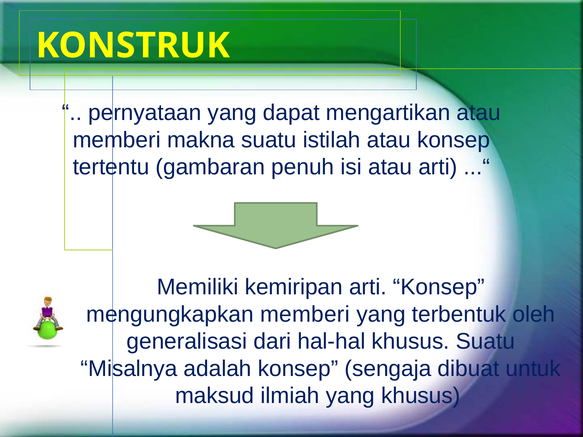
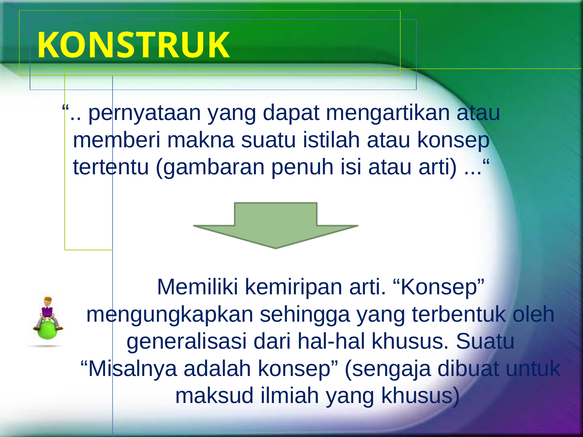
mengungkapkan memberi: memberi -> sehingga
